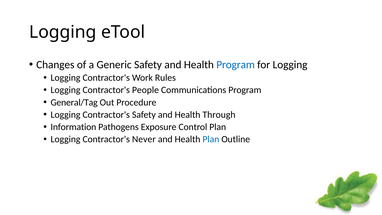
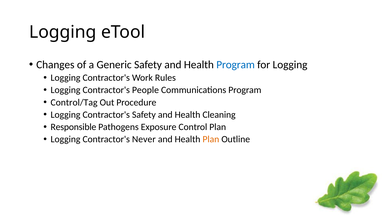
General/Tag: General/Tag -> Control/Tag
Through: Through -> Cleaning
Information: Information -> Responsible
Plan at (211, 139) colour: blue -> orange
